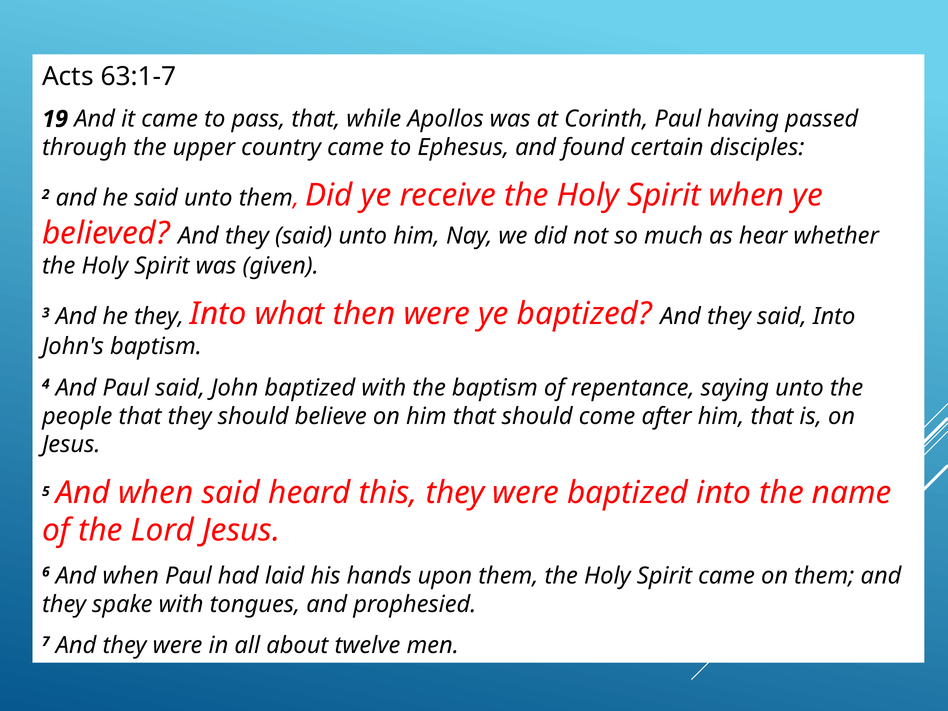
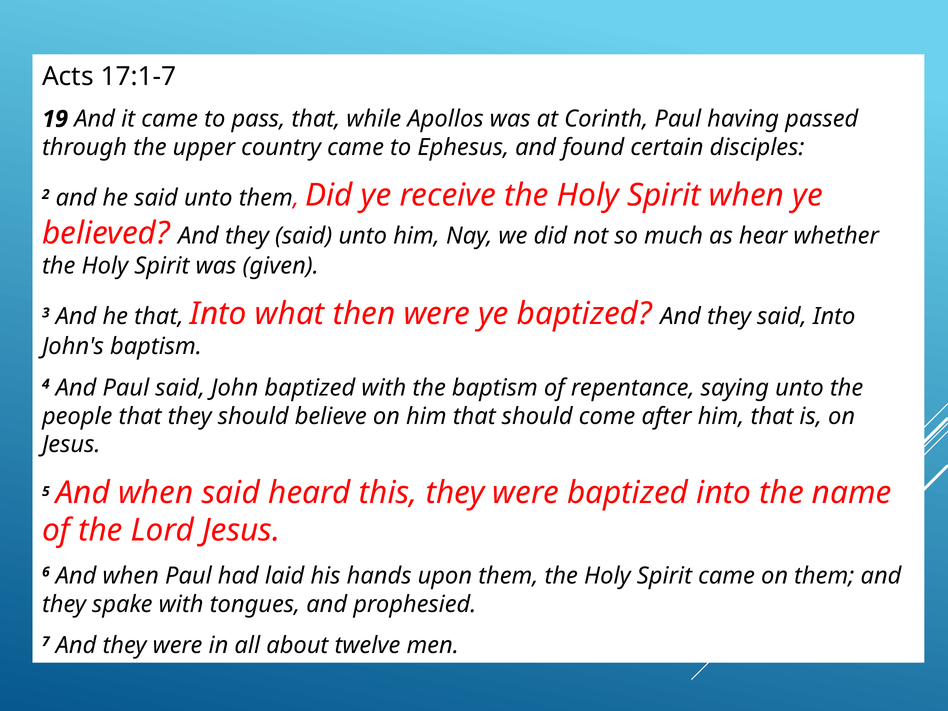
63:1-7: 63:1-7 -> 17:1-7
he they: they -> that
